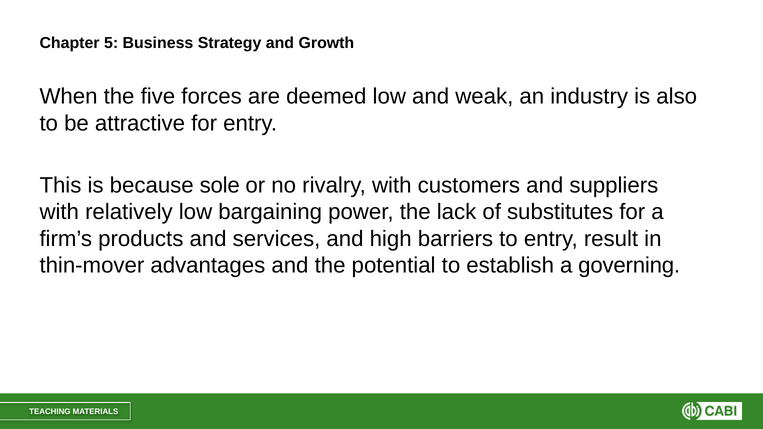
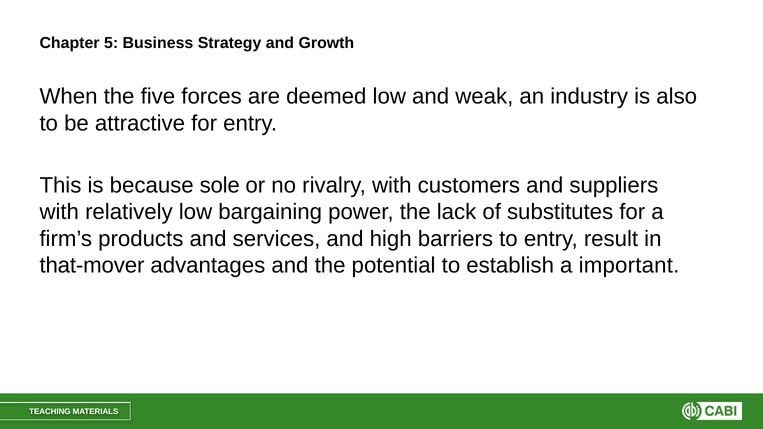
thin-mover: thin-mover -> that-mover
governing: governing -> important
